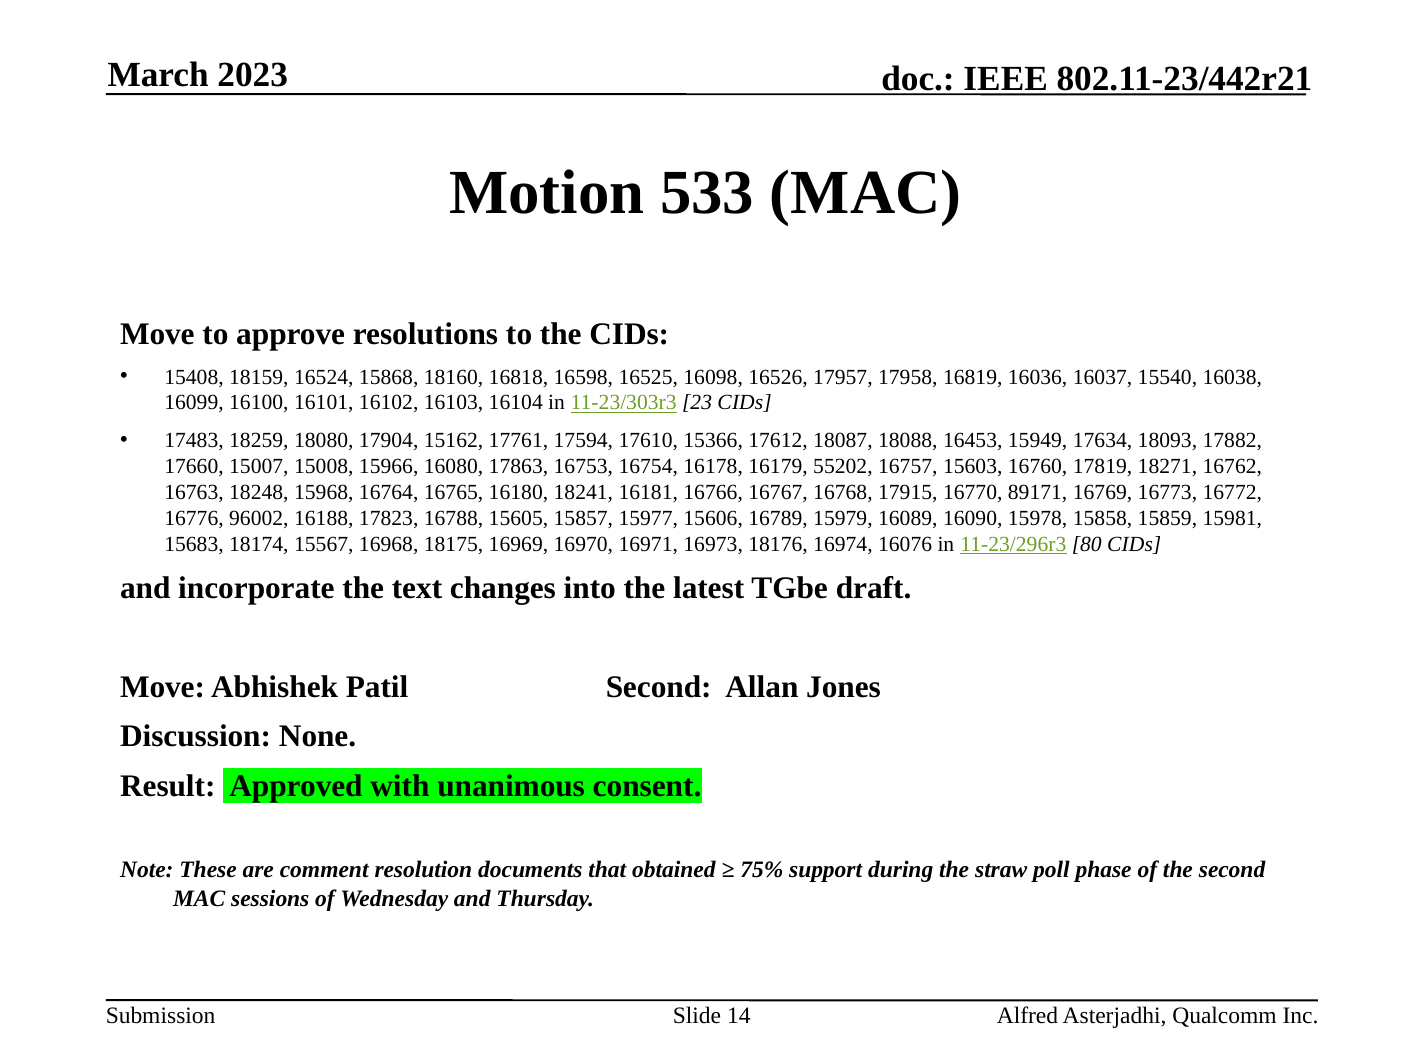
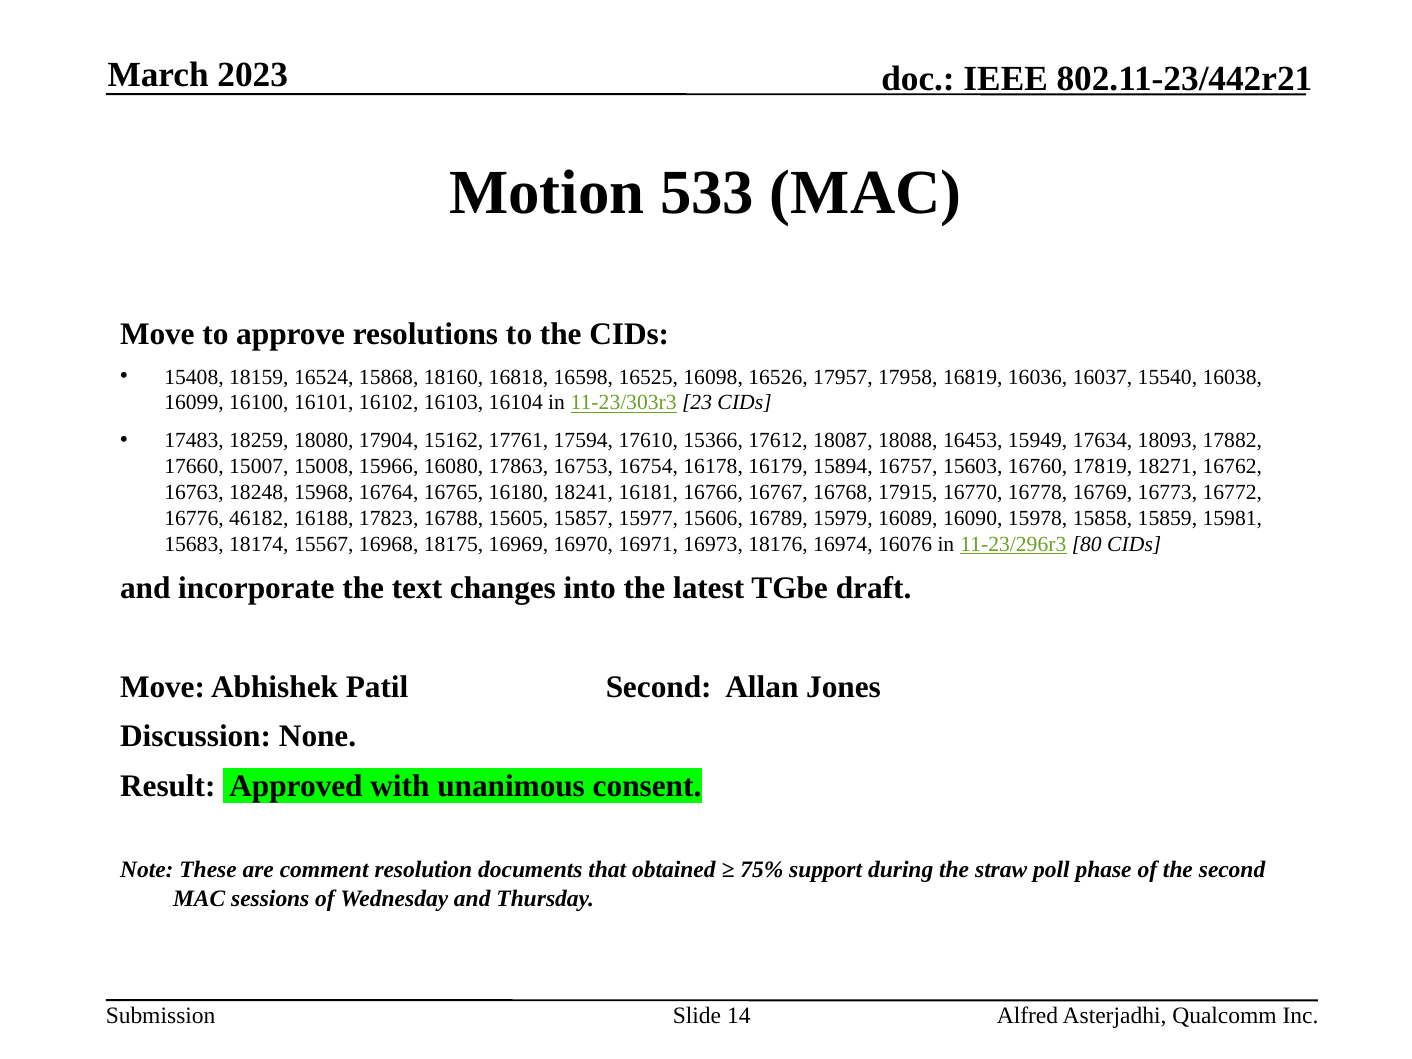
55202: 55202 -> 15894
89171: 89171 -> 16778
96002: 96002 -> 46182
